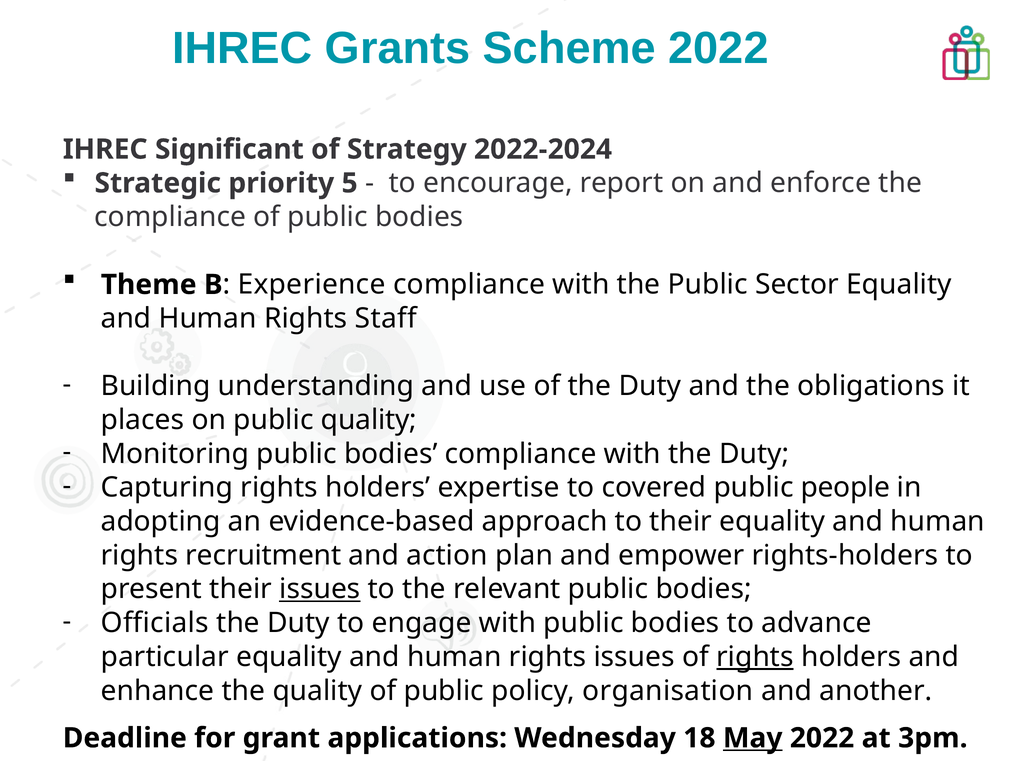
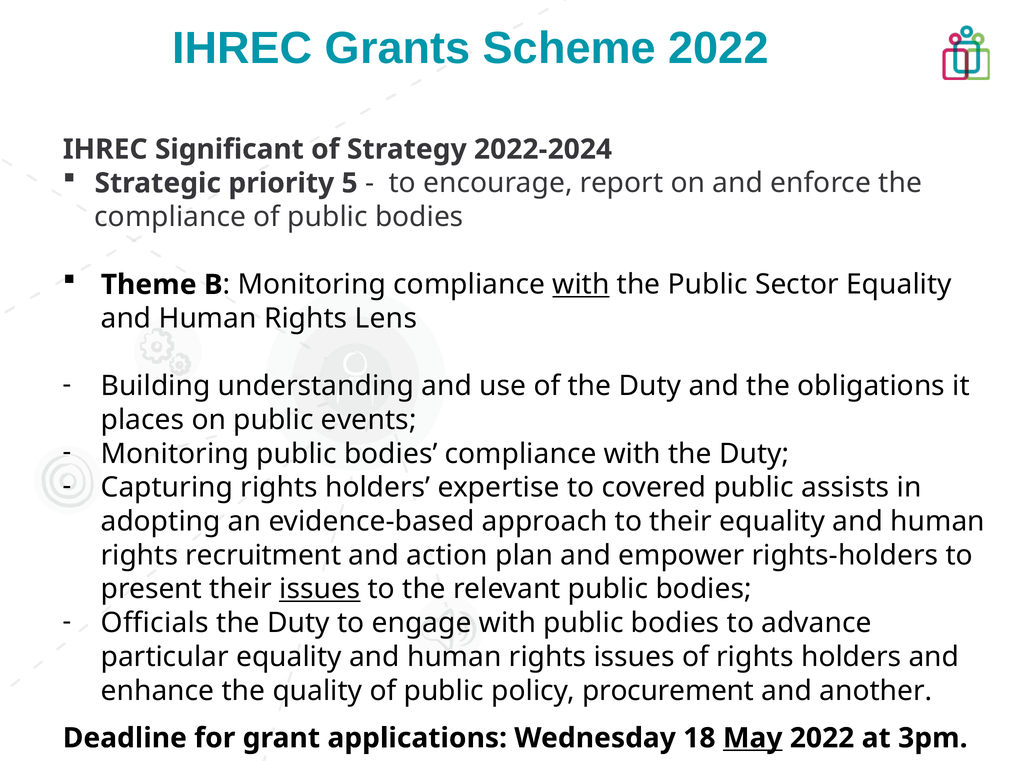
Experience at (312, 284): Experience -> Monitoring
with at (581, 284) underline: none -> present
Staff: Staff -> Lens
public quality: quality -> events
people: people -> assists
rights at (755, 656) underline: present -> none
organisation: organisation -> procurement
